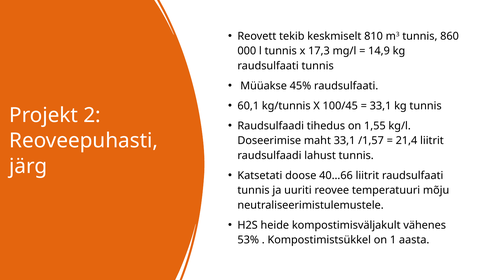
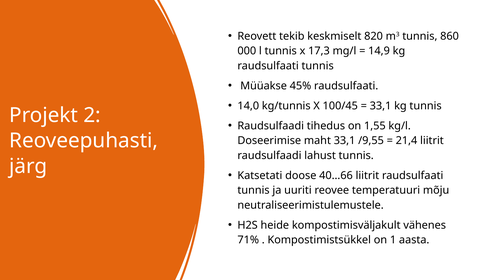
810: 810 -> 820
60,1: 60,1 -> 14,0
/1,57: /1,57 -> /9,55
53%: 53% -> 71%
